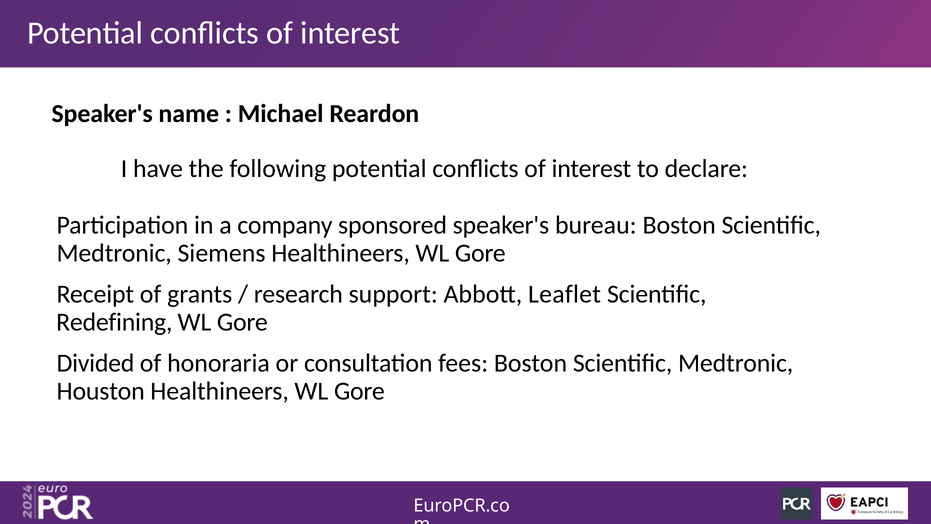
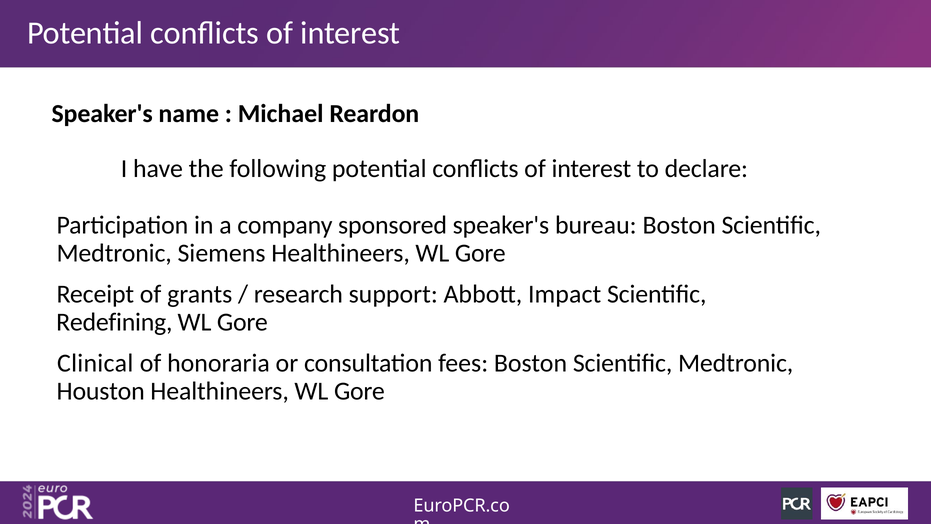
Leaflet: Leaflet -> Impact
Divided: Divided -> Clinical
